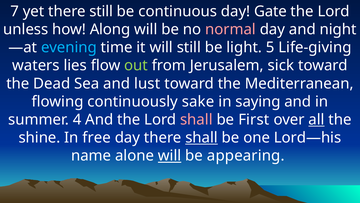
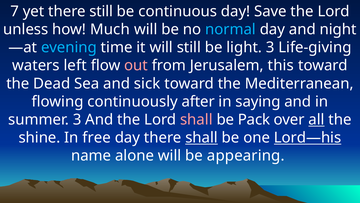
Gate: Gate -> Save
Along: Along -> Much
normal colour: pink -> light blue
light 5: 5 -> 3
lies: lies -> left
out colour: light green -> pink
sick: sick -> this
lust: lust -> sick
sake: sake -> after
summer 4: 4 -> 3
First: First -> Pack
Lord—his underline: none -> present
will at (170, 155) underline: present -> none
